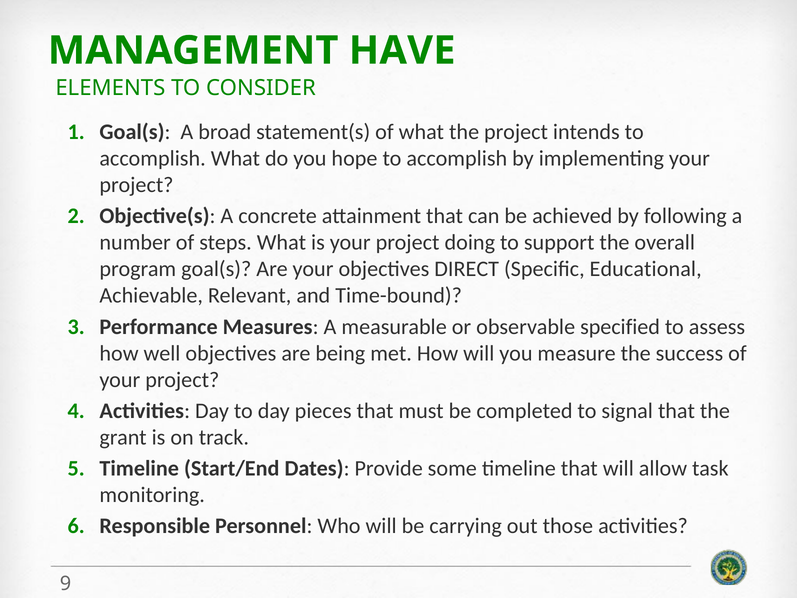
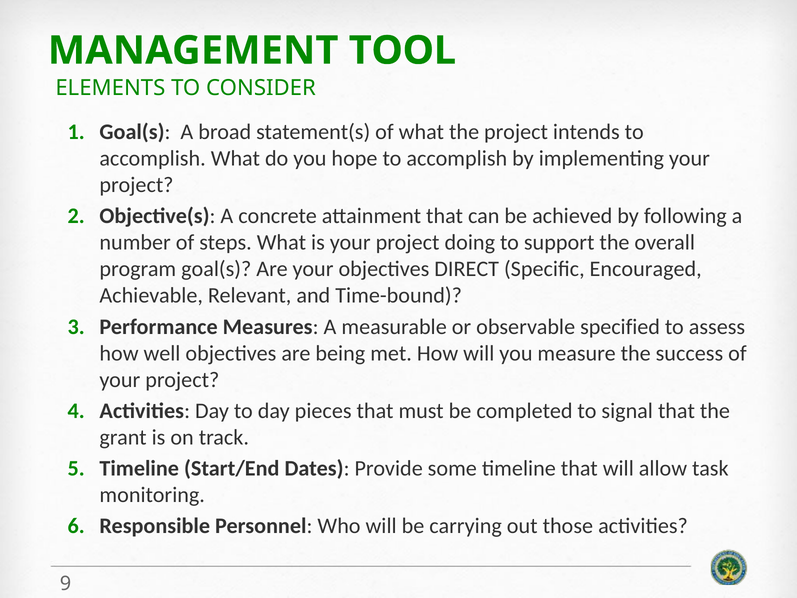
HAVE: HAVE -> TOOL
Educational: Educational -> Encouraged
